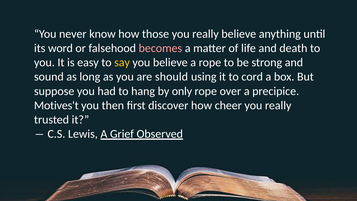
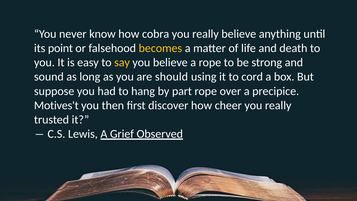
those: those -> cobra
word: word -> point
becomes colour: pink -> yellow
only: only -> part
